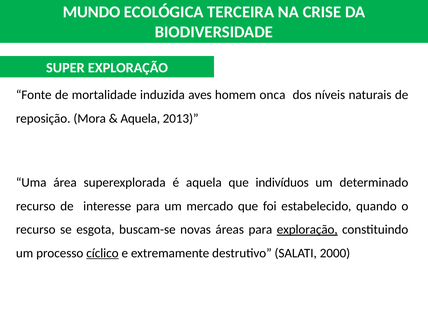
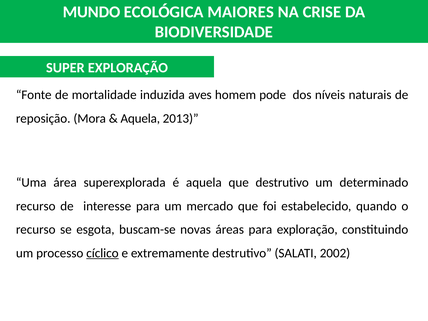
TERCEIRA: TERCEIRA -> MAIORES
onca: onca -> pode
que indivíduos: indivíduos -> destrutivo
exploração at (307, 230) underline: present -> none
2000: 2000 -> 2002
